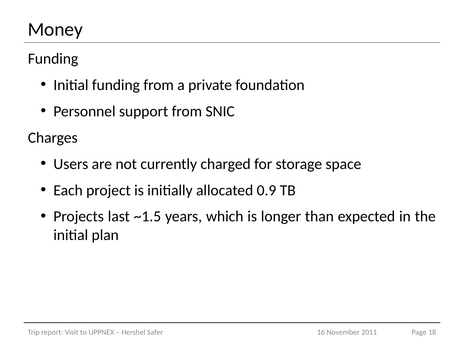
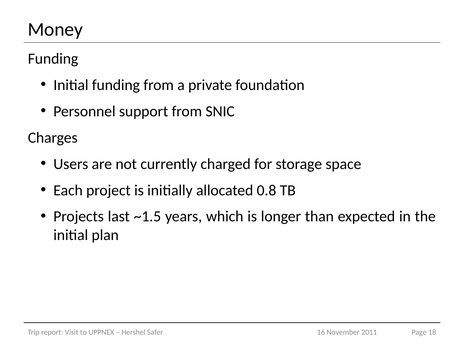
0.9: 0.9 -> 0.8
